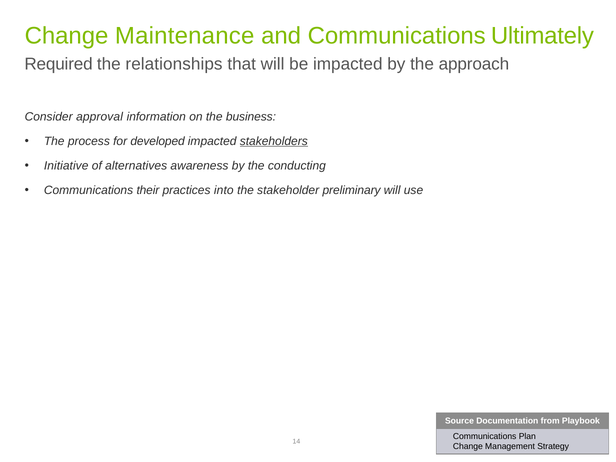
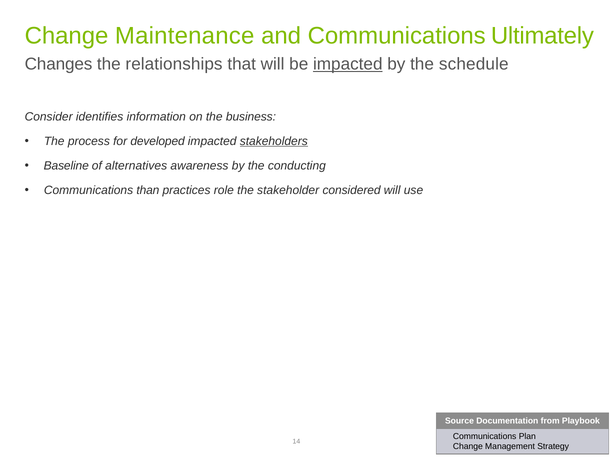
Required: Required -> Changes
impacted at (348, 64) underline: none -> present
approach: approach -> schedule
approval: approval -> identifies
Initiative: Initiative -> Baseline
their: their -> than
into: into -> role
preliminary: preliminary -> considered
